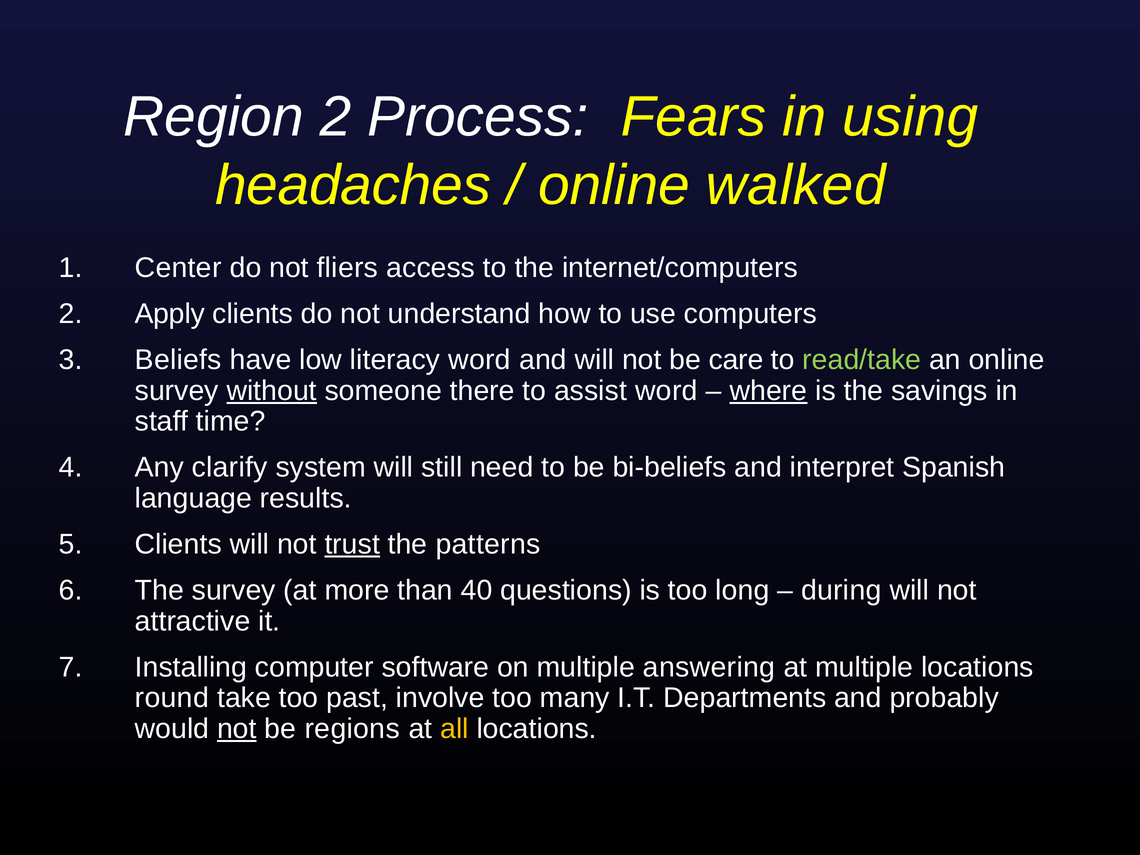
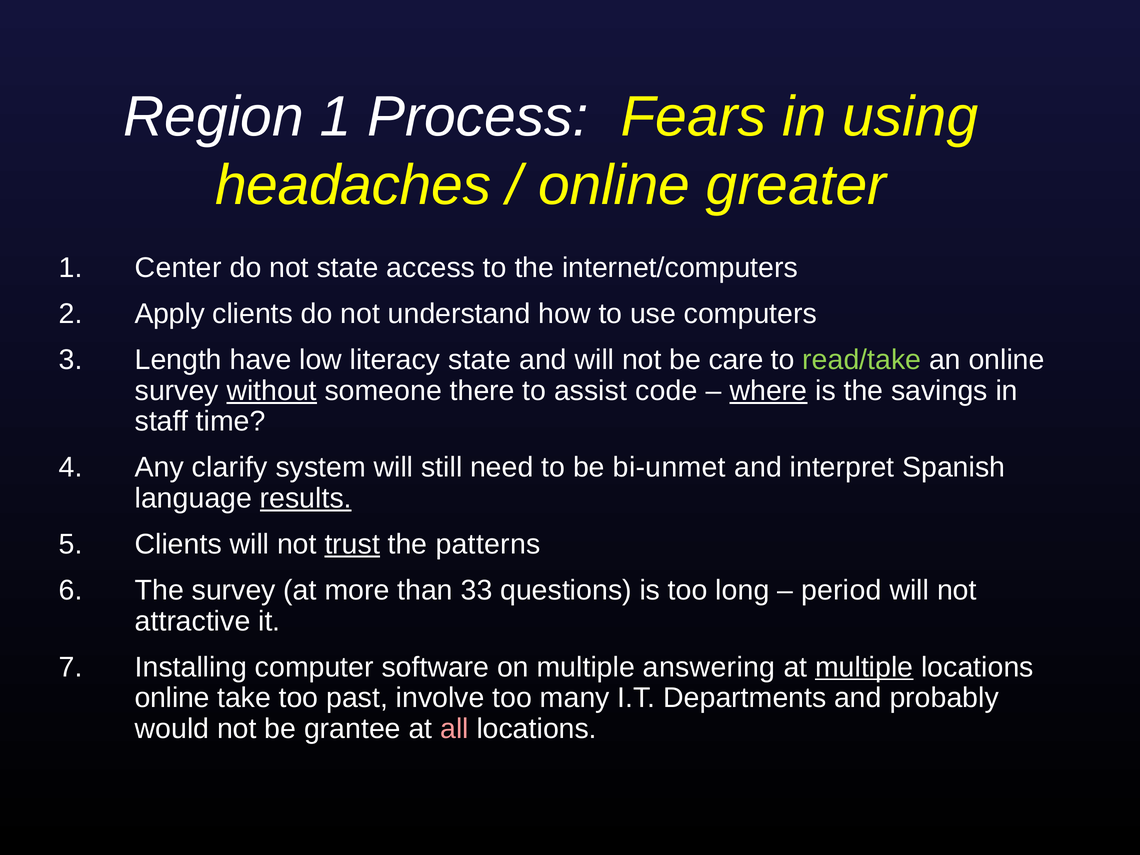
Region 2: 2 -> 1
walked: walked -> greater
not fliers: fliers -> state
Beliefs: Beliefs -> Length
literacy word: word -> state
assist word: word -> code
bi-beliefs: bi-beliefs -> bi-unmet
results underline: none -> present
40: 40 -> 33
during: during -> period
multiple at (864, 667) underline: none -> present
round at (172, 698): round -> online
not at (237, 729) underline: present -> none
regions: regions -> grantee
all colour: yellow -> pink
